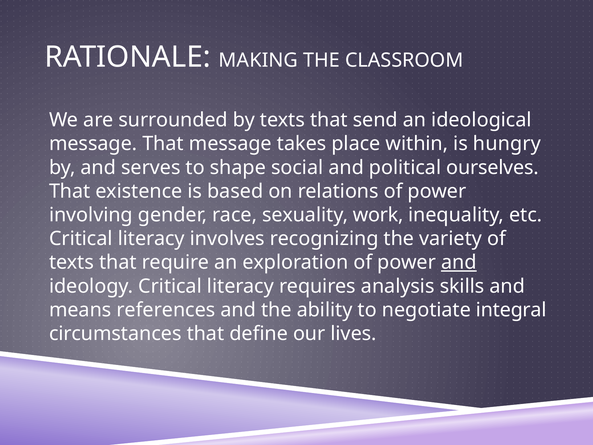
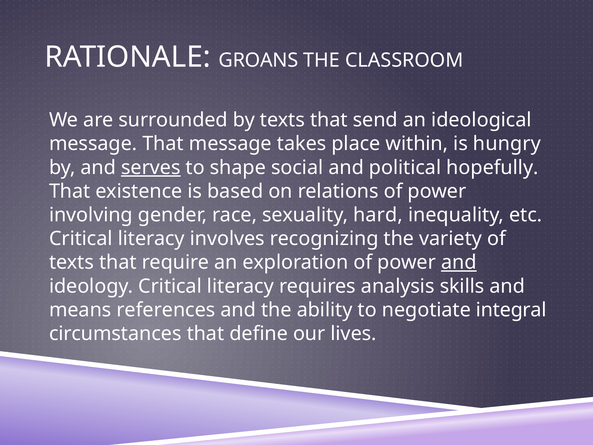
MAKING: MAKING -> GROANS
serves underline: none -> present
ourselves: ourselves -> hopefully
work: work -> hard
